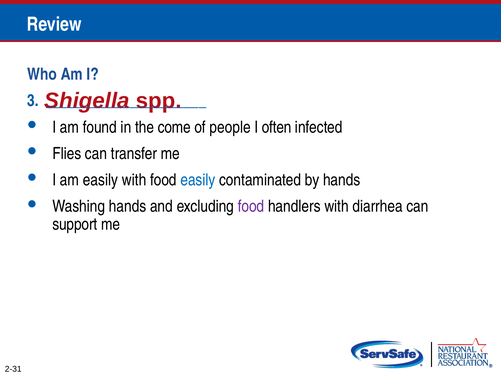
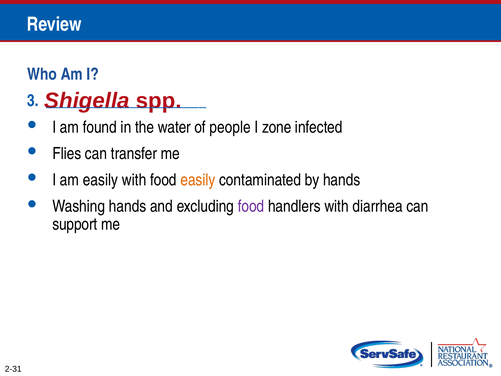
come: come -> water
often: often -> zone
easily at (198, 180) colour: blue -> orange
